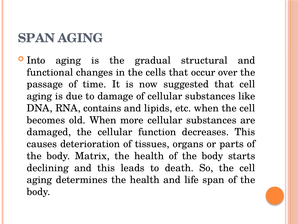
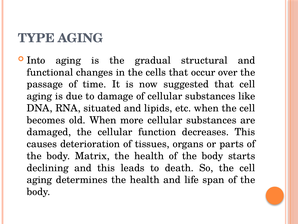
SPAN at (36, 38): SPAN -> TYPE
contains: contains -> situated
